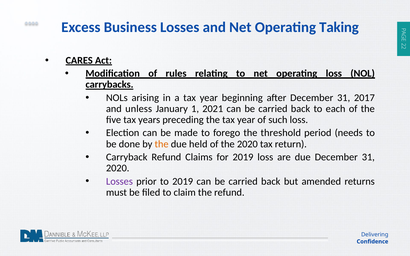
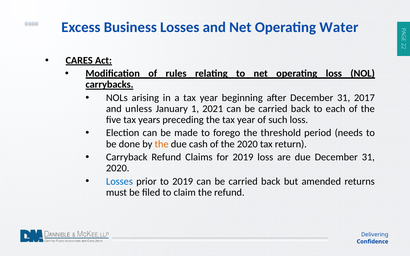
Taking: Taking -> Water
held: held -> cash
Losses at (119, 181) colour: purple -> blue
